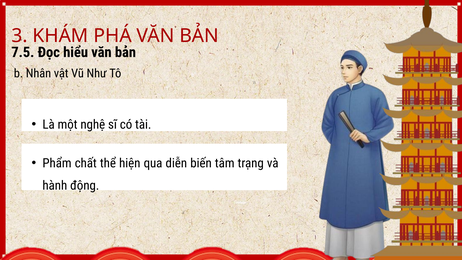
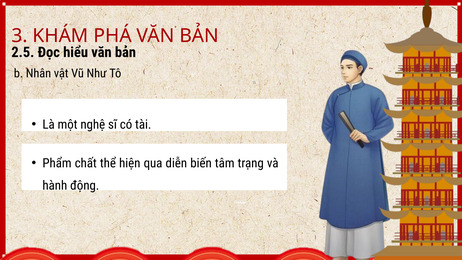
7.5: 7.5 -> 2.5
